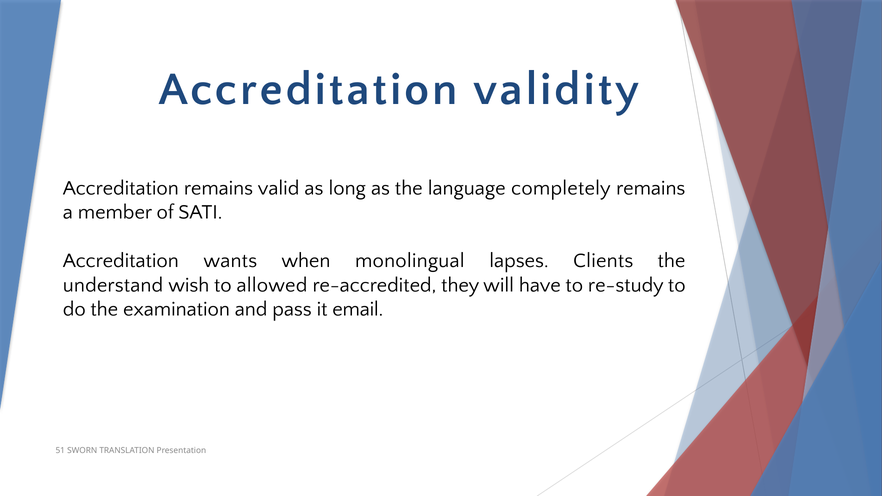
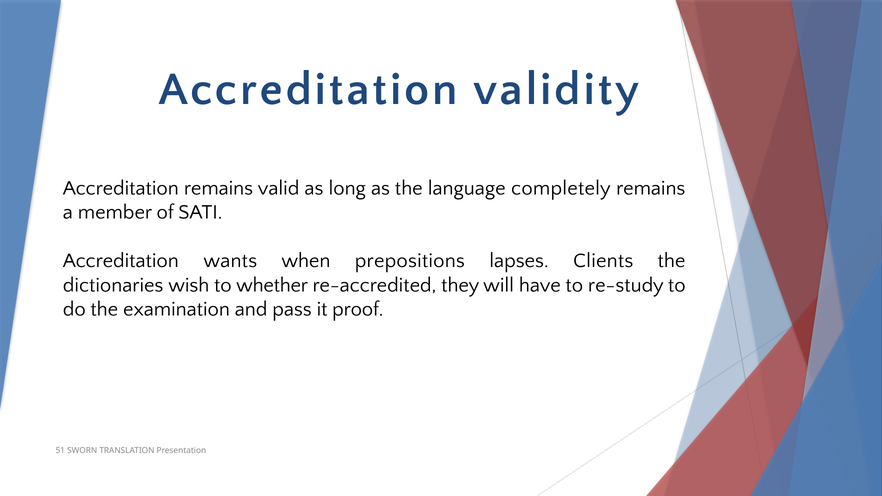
monolingual: monolingual -> prepositions
understand: understand -> dictionaries
allowed: allowed -> whether
email: email -> proof
